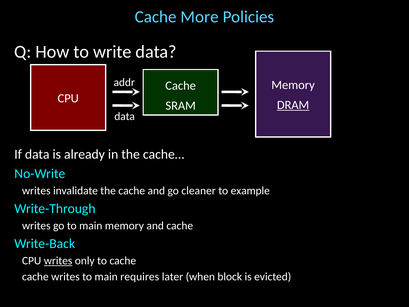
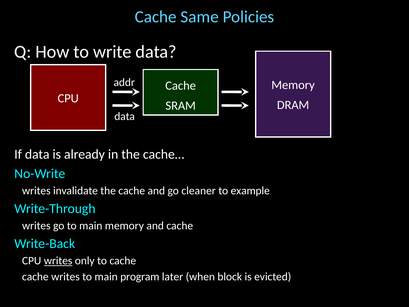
More: More -> Same
DRAM underline: present -> none
requires: requires -> program
